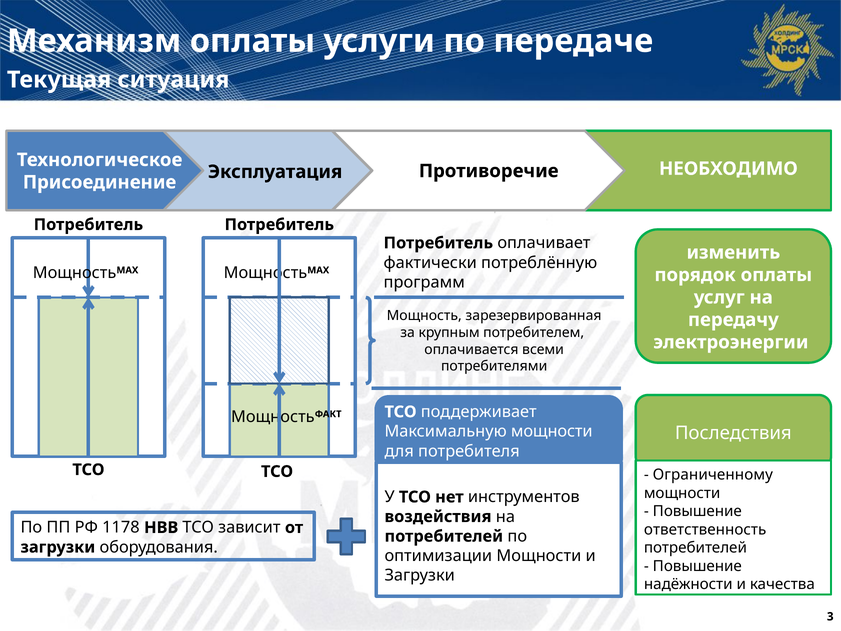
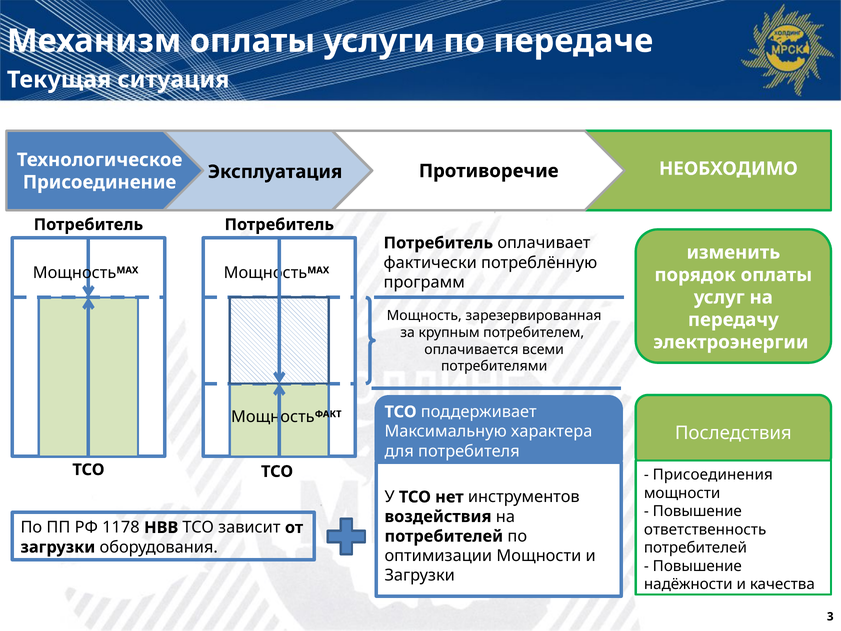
Максимальную мощности: мощности -> характера
Ограниченному: Ограниченному -> Присоединения
